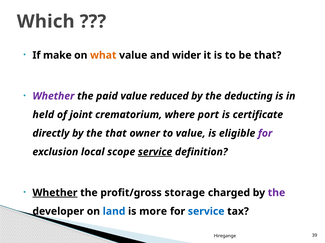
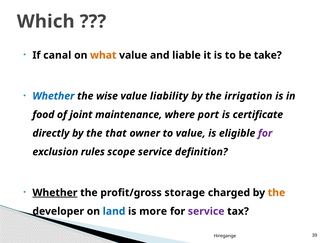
make: make -> canal
wider: wider -> liable
be that: that -> take
Whether at (53, 96) colour: purple -> blue
paid: paid -> wise
reduced: reduced -> liability
deducting: deducting -> irrigation
held: held -> food
crematorium: crematorium -> maintenance
local: local -> rules
service at (155, 152) underline: present -> none
the at (276, 193) colour: purple -> orange
service at (206, 212) colour: blue -> purple
